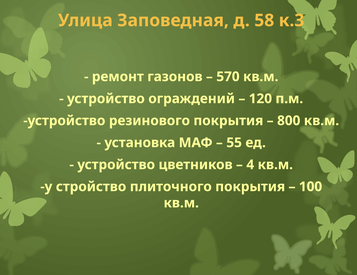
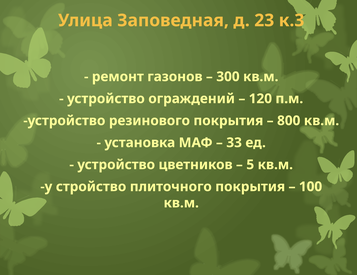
58: 58 -> 23
570: 570 -> 300
55: 55 -> 33
4: 4 -> 5
